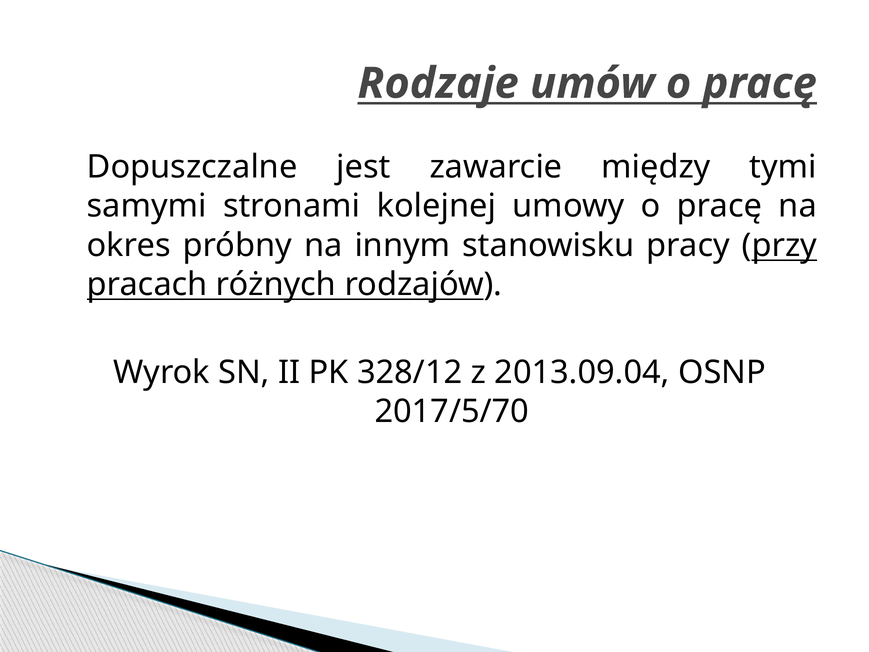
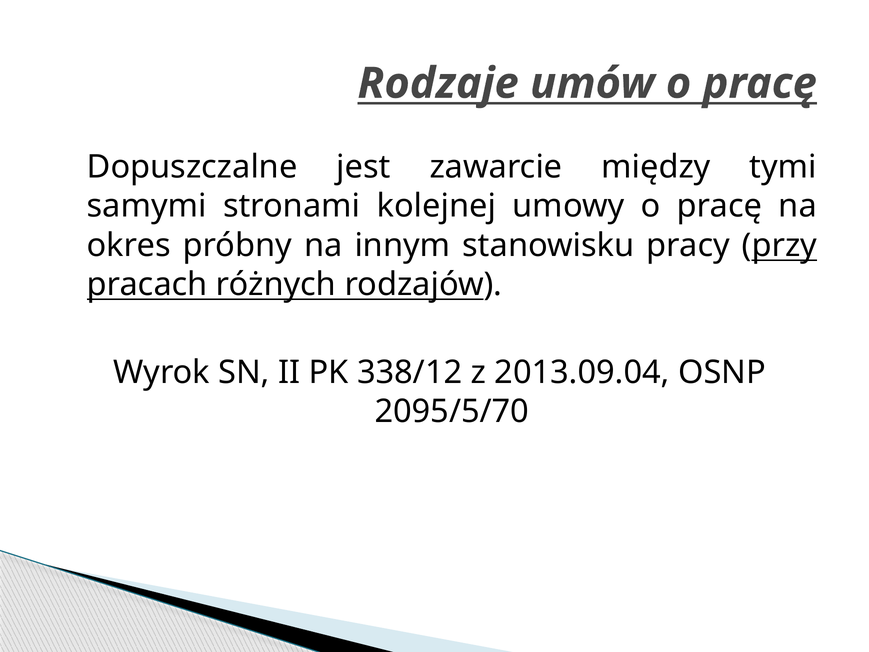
328/12: 328/12 -> 338/12
2017/5/70: 2017/5/70 -> 2095/5/70
